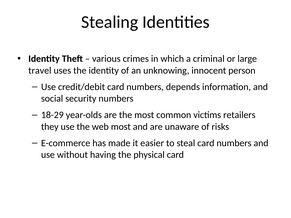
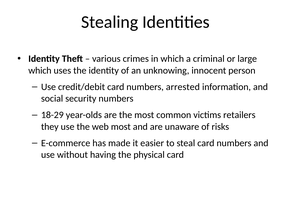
travel at (40, 70): travel -> which
depends: depends -> arrested
